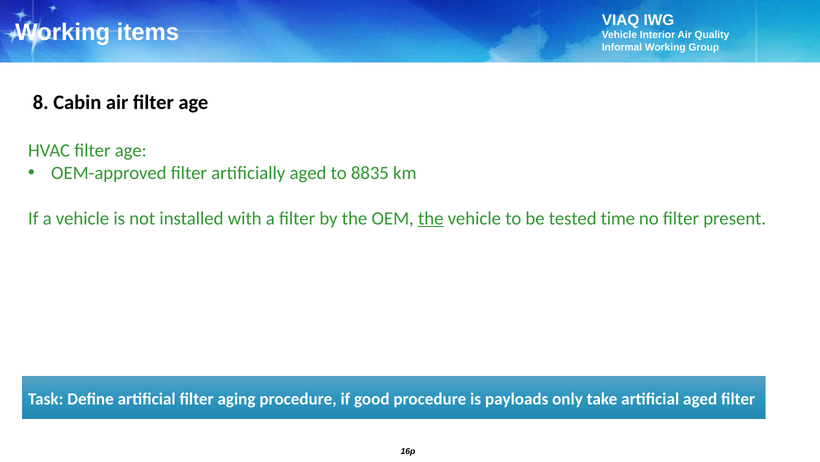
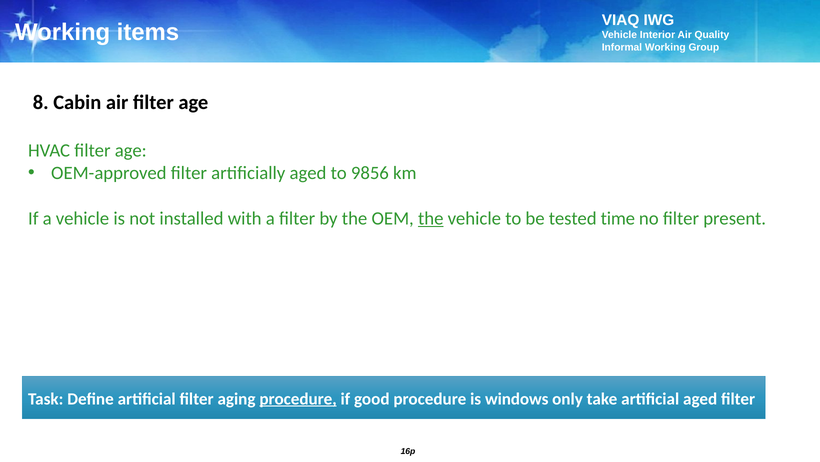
8835: 8835 -> 9856
procedure at (298, 398) underline: none -> present
payloads: payloads -> windows
